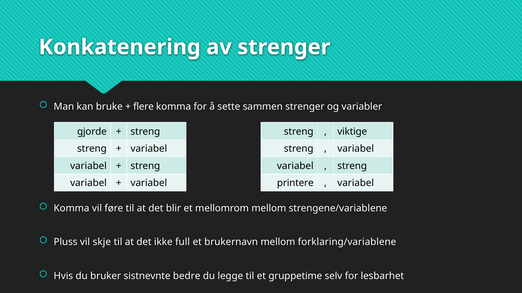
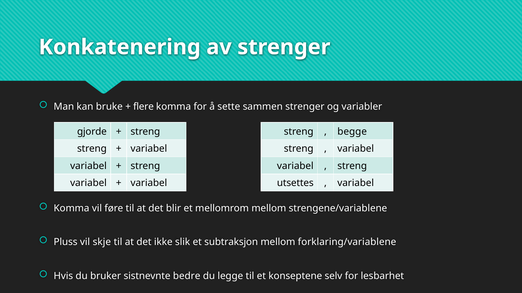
viktige: viktige -> begge
printere: printere -> utsettes
full: full -> slik
brukernavn: brukernavn -> subtraksjon
gruppetime: gruppetime -> konseptene
